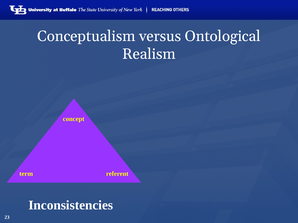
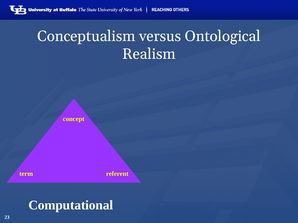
Inconsistencies: Inconsistencies -> Computational
